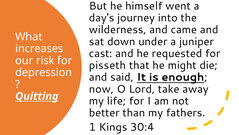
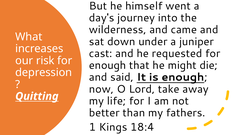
pisseth at (107, 65): pisseth -> enough
30:4: 30:4 -> 18:4
